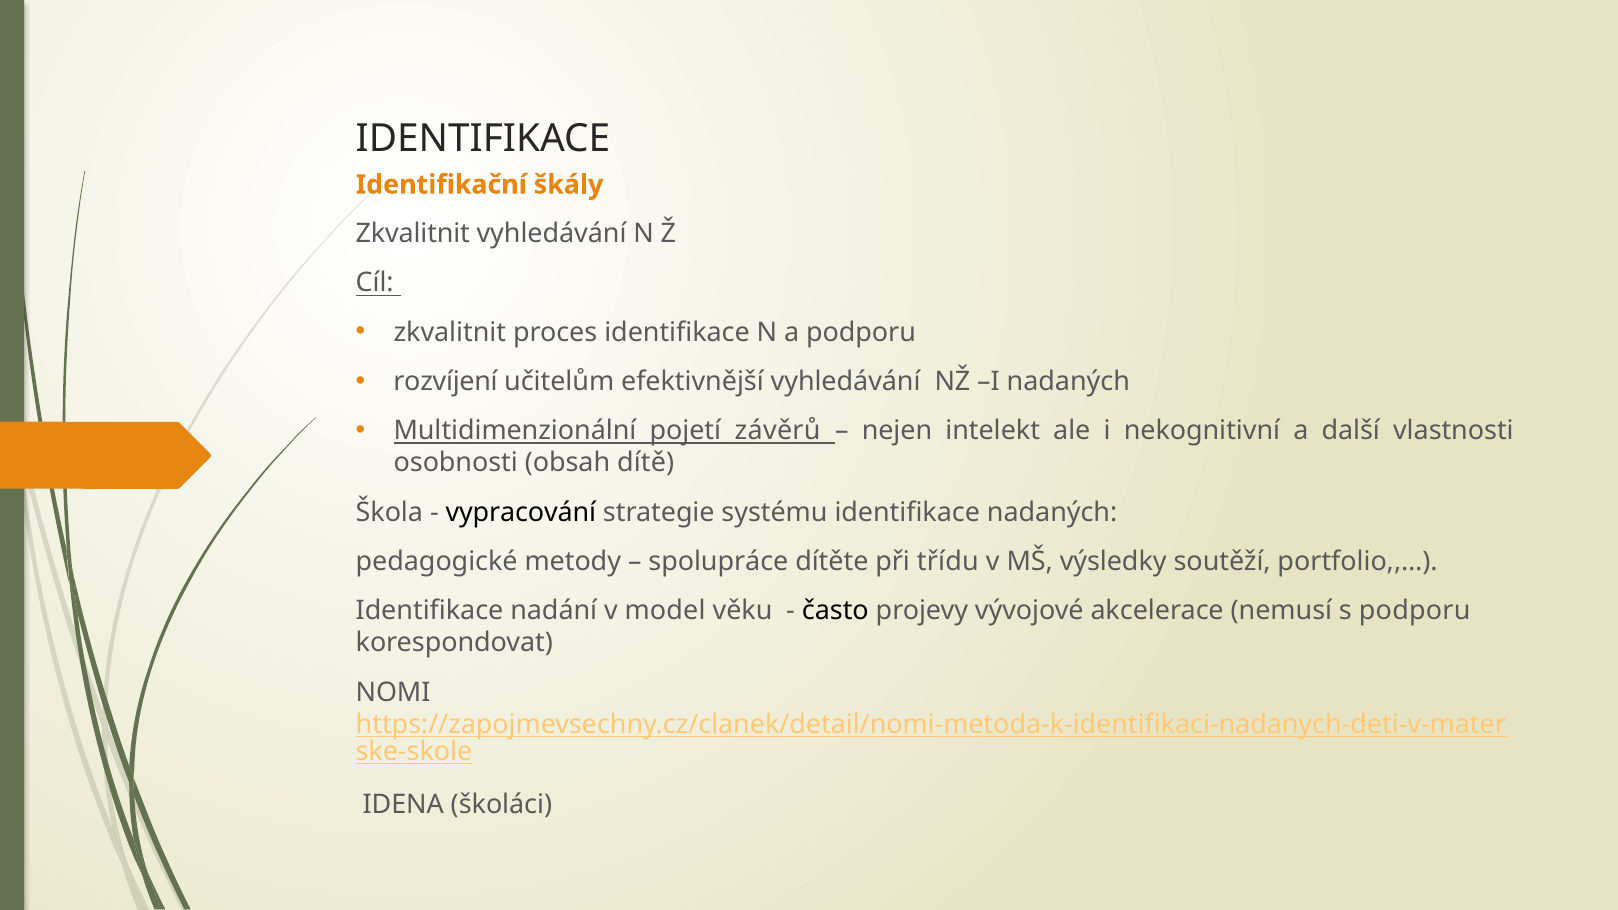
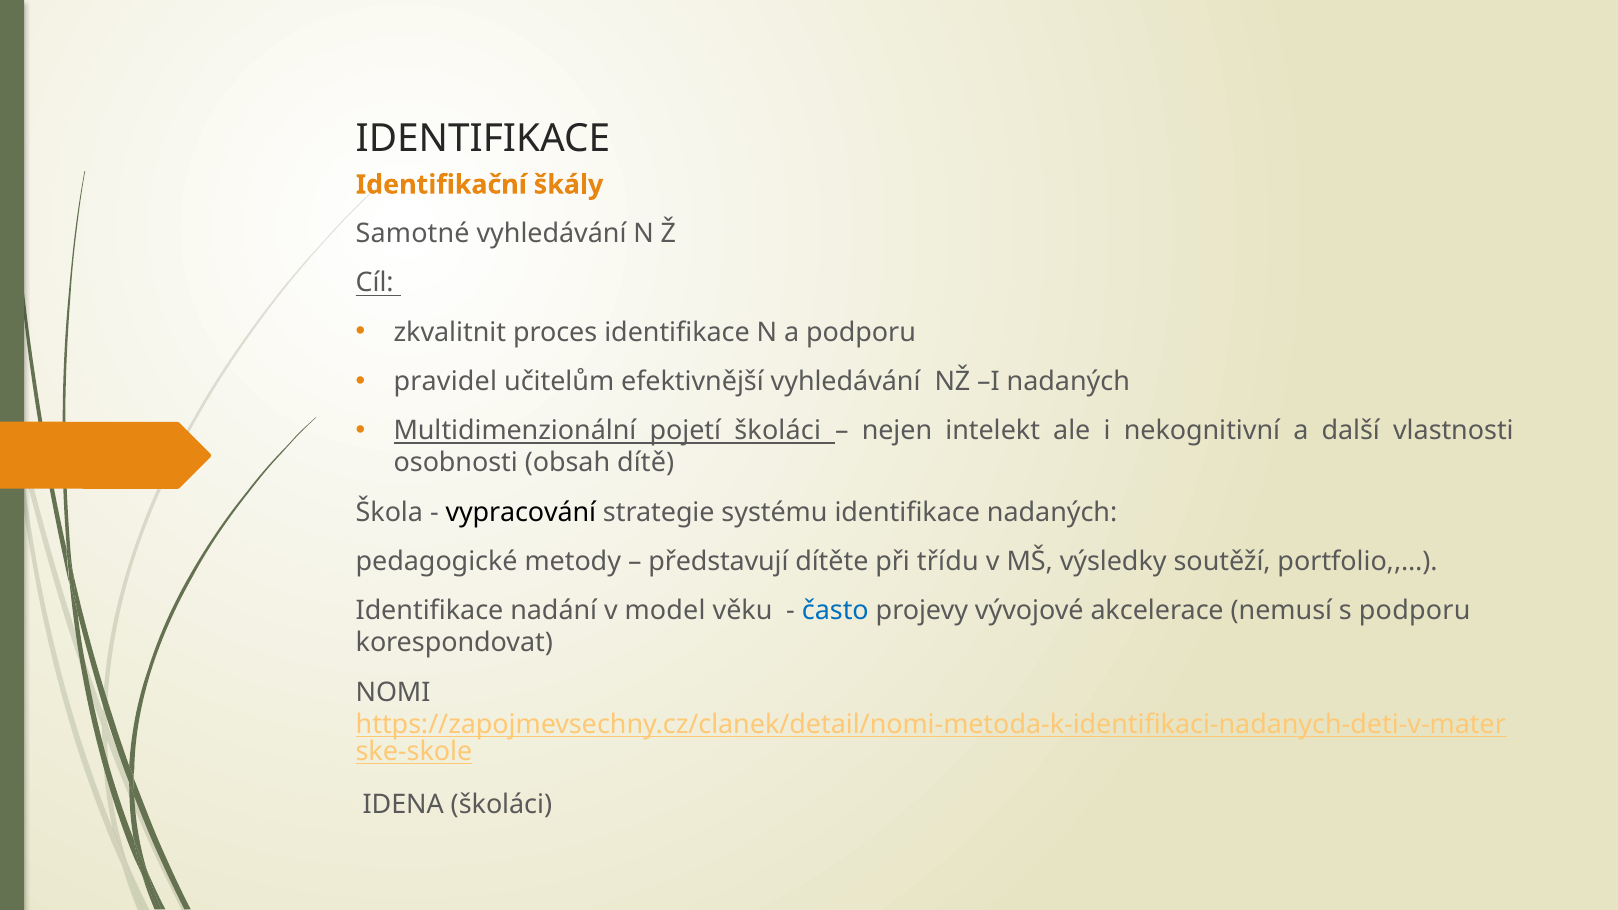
Zkvalitnit at (413, 234): Zkvalitnit -> Samotné
rozvíjení: rozvíjení -> pravidel
pojetí závěrů: závěrů -> školáci
spolupráce: spolupráce -> představují
často colour: black -> blue
